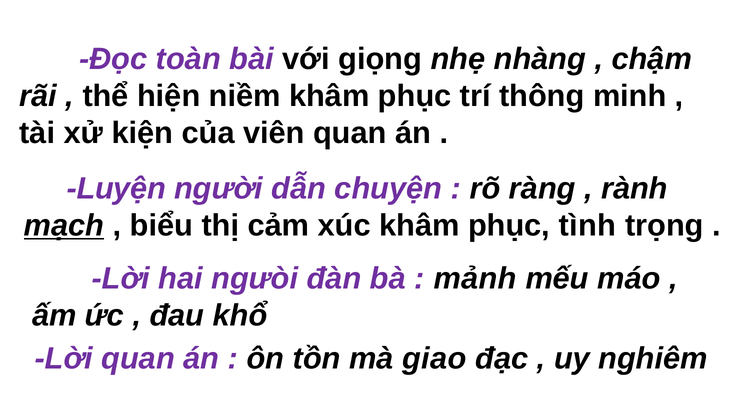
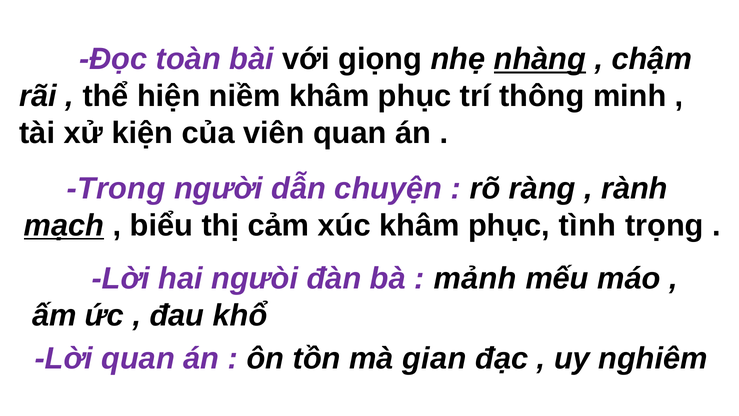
nhàng underline: none -> present
Luyện: Luyện -> Trong
giao: giao -> gian
